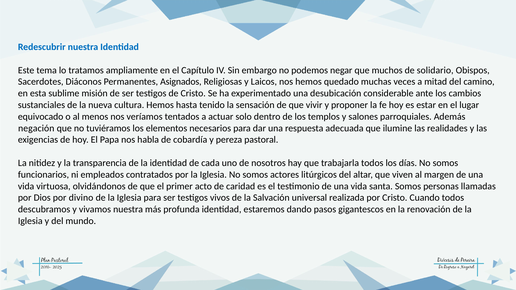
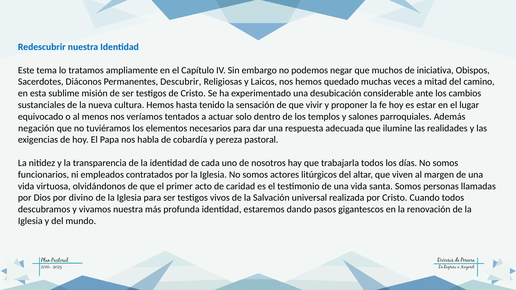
solidario: solidario -> iniciativa
Asignados: Asignados -> Descubrir
